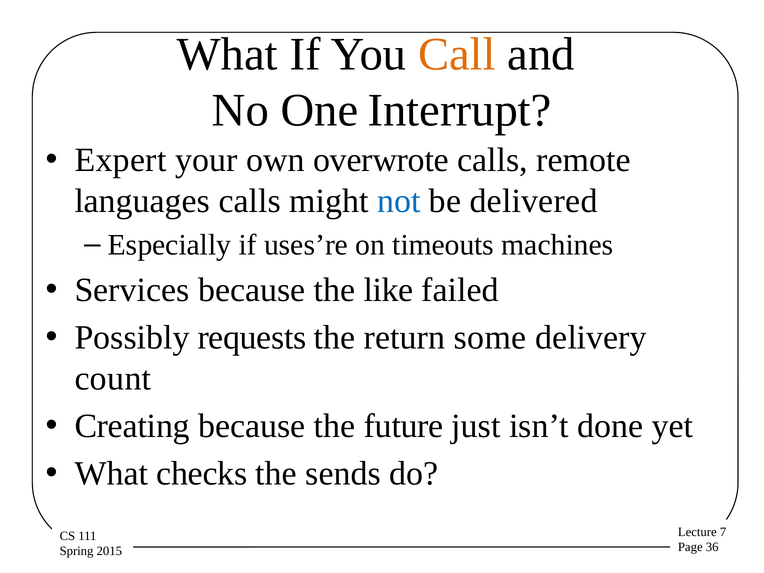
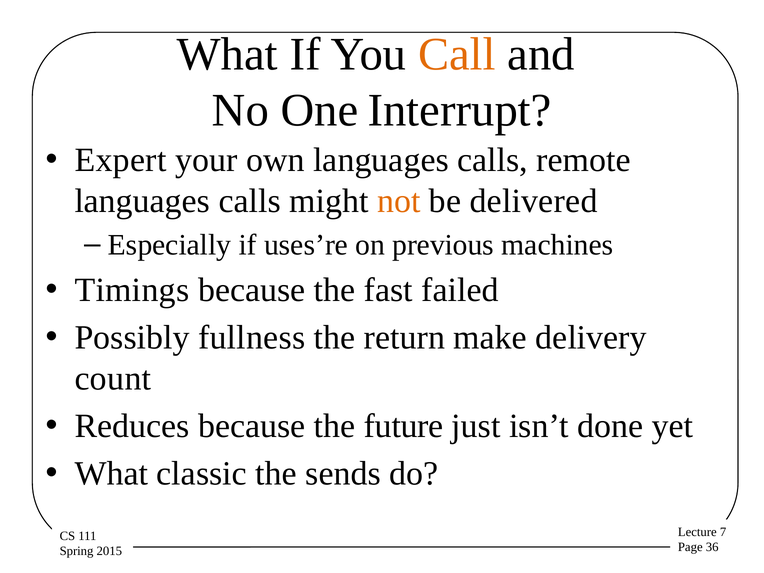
own overwrote: overwrote -> languages
not colour: blue -> orange
timeouts: timeouts -> previous
Services: Services -> Timings
like: like -> fast
requests: requests -> fullness
some: some -> make
Creating: Creating -> Reduces
checks: checks -> classic
